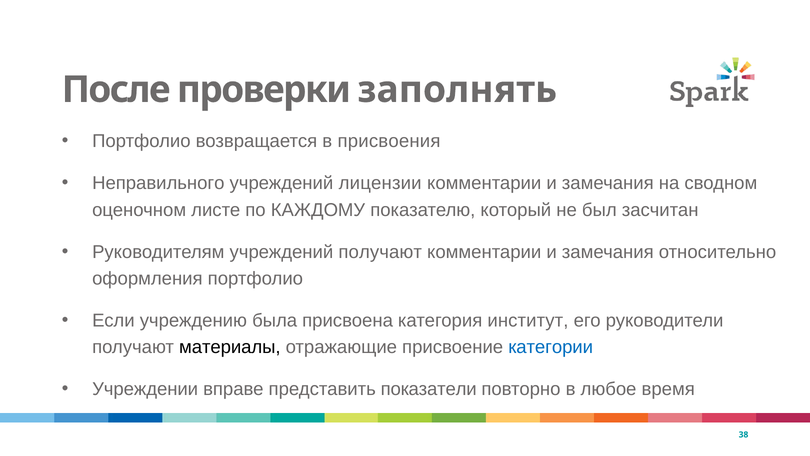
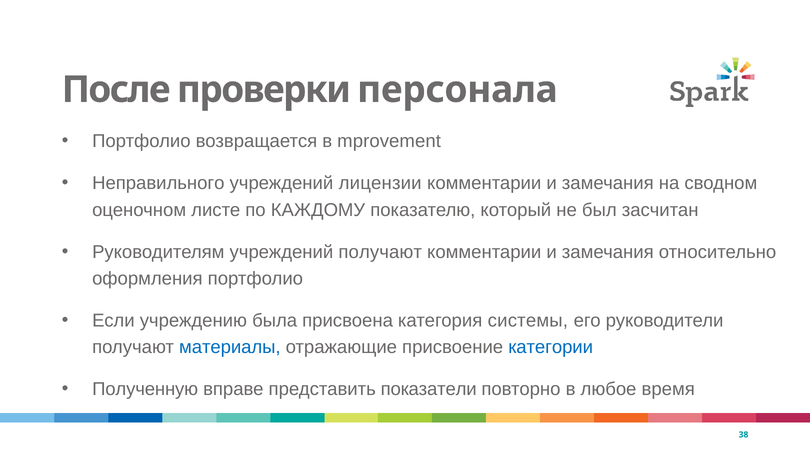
заполнять: заполнять -> персонала
присвоения: присвоения -> mprovement
институт: институт -> системы
материалы colour: black -> blue
Учреждении: Учреждении -> Полученную
